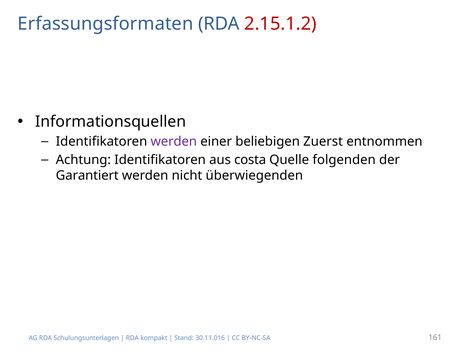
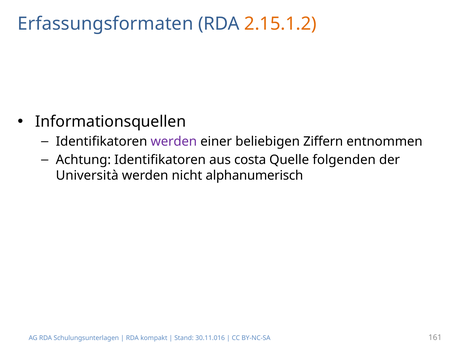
2.15.1.2 colour: red -> orange
Zuerst: Zuerst -> Ziffern
Garantiert: Garantiert -> Università
überwiegenden: überwiegenden -> alphanumerisch
